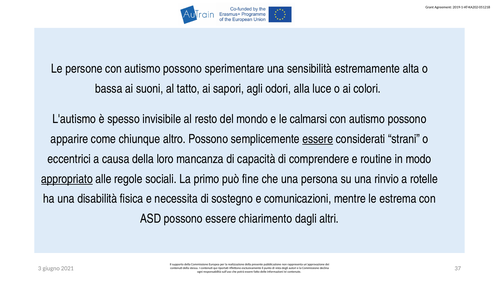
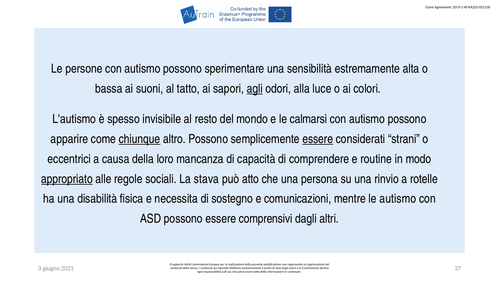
agli underline: none -> present
chiunque underline: none -> present
primo: primo -> stava
fine: fine -> atto
le estrema: estrema -> autismo
chiarimento: chiarimento -> comprensivi
